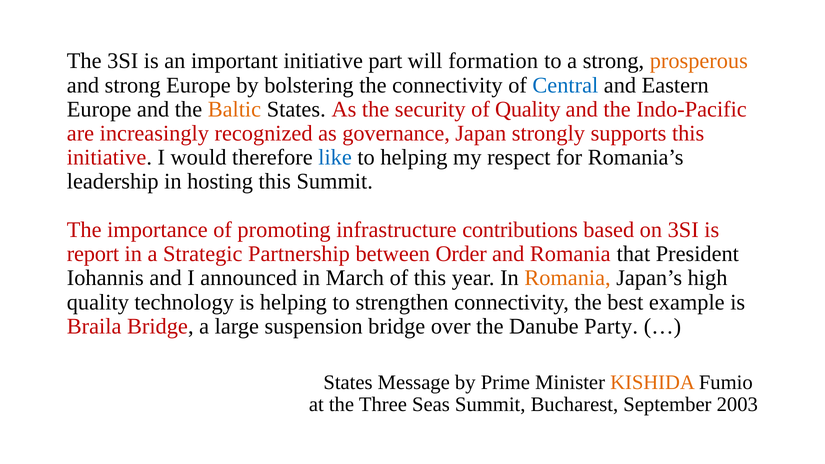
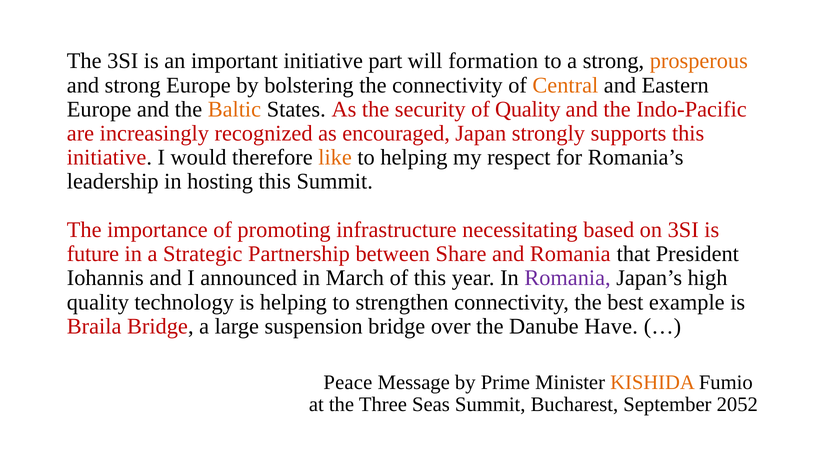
Central colour: blue -> orange
governance: governance -> encouraged
like colour: blue -> orange
contributions: contributions -> necessitating
report: report -> future
Order: Order -> Share
Romania at (568, 278) colour: orange -> purple
Party: Party -> Have
States at (348, 382): States -> Peace
2003: 2003 -> 2052
